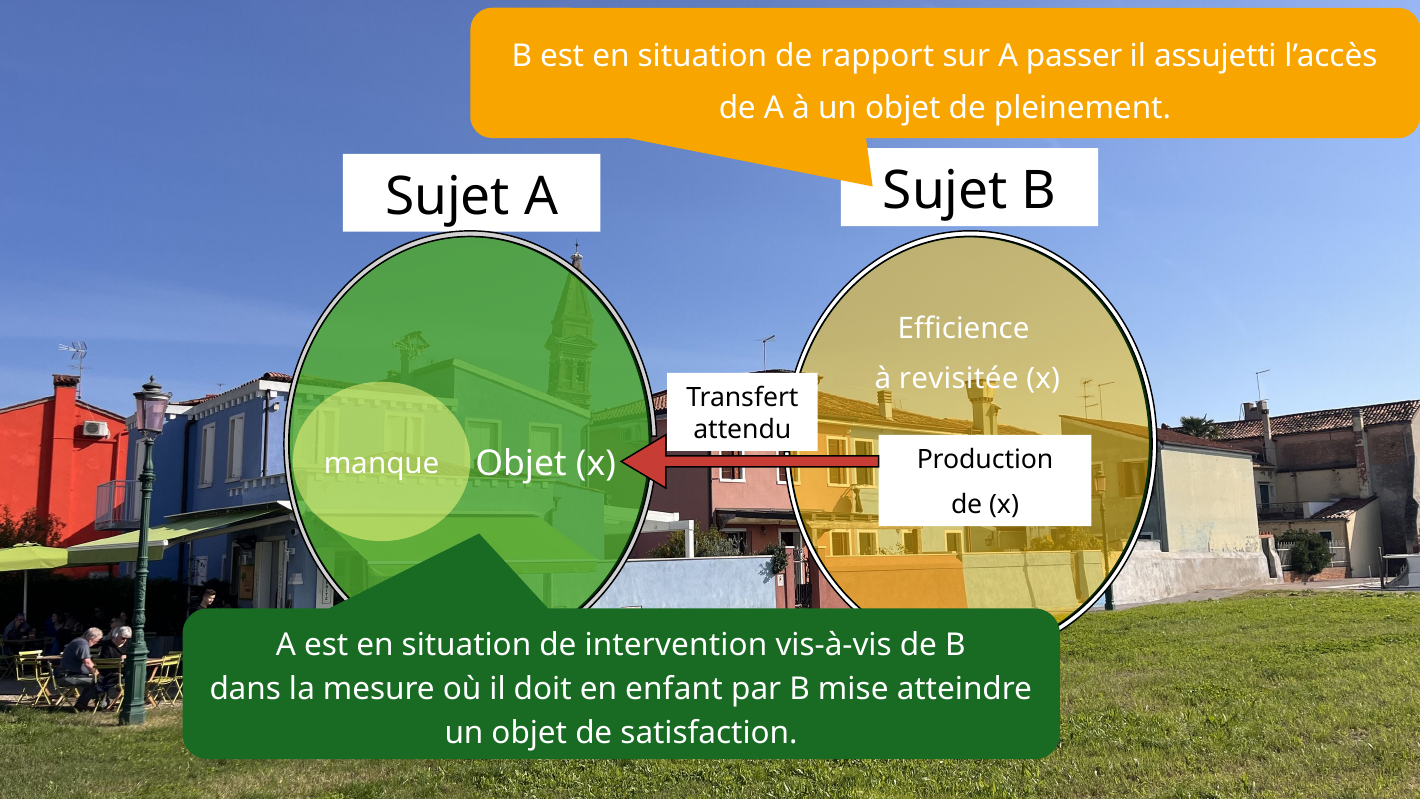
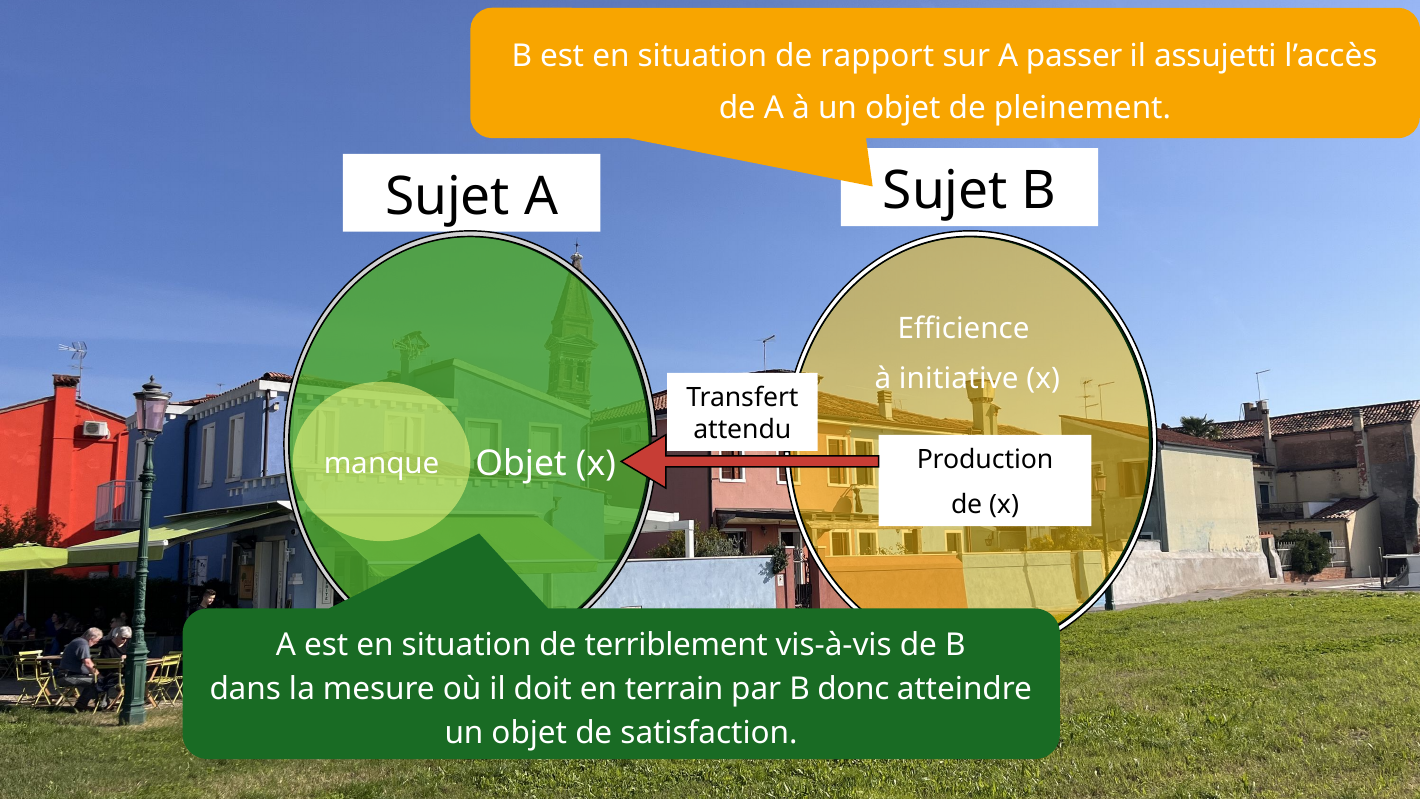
revisitée: revisitée -> initiative
intervention: intervention -> terriblement
enfant: enfant -> terrain
mise: mise -> donc
